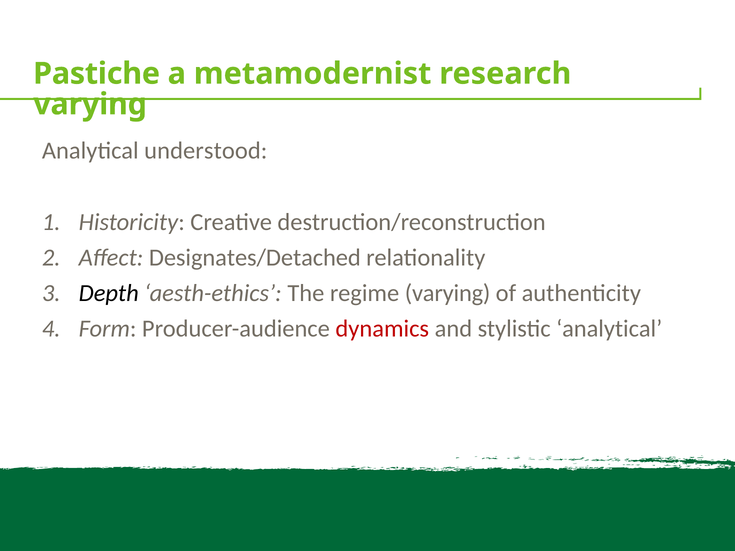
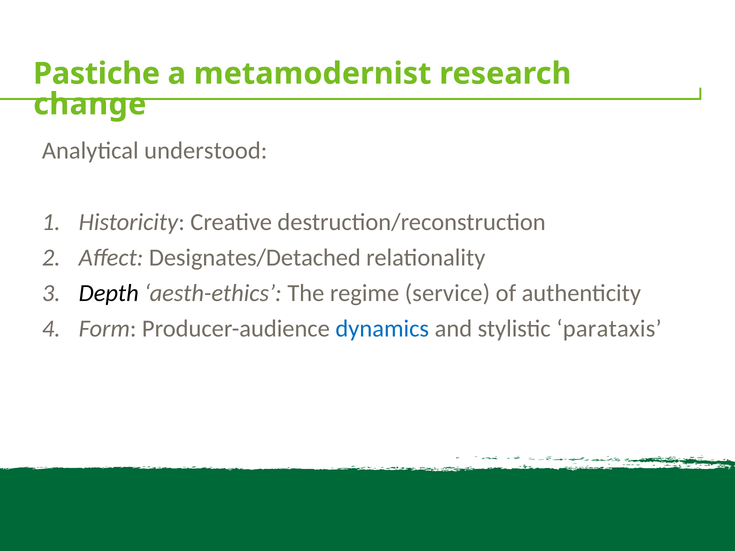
varying at (90, 104): varying -> change
regime varying: varying -> service
dynamics colour: red -> blue
stylistic analytical: analytical -> parataxis
